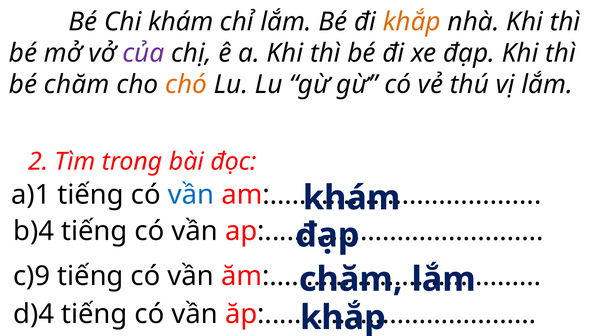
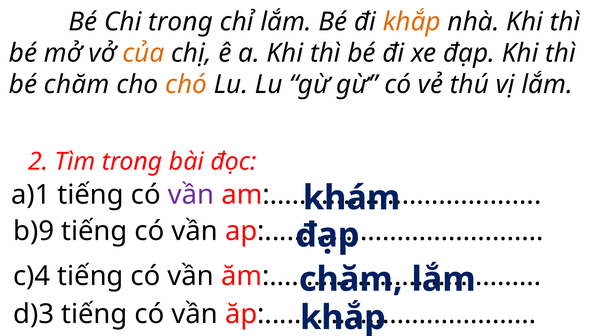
Chi khám: khám -> trong
của colour: purple -> orange
vần at (191, 195) colour: blue -> purple
b)4: b)4 -> b)9
c)9: c)9 -> c)4
d)4: d)4 -> d)3
